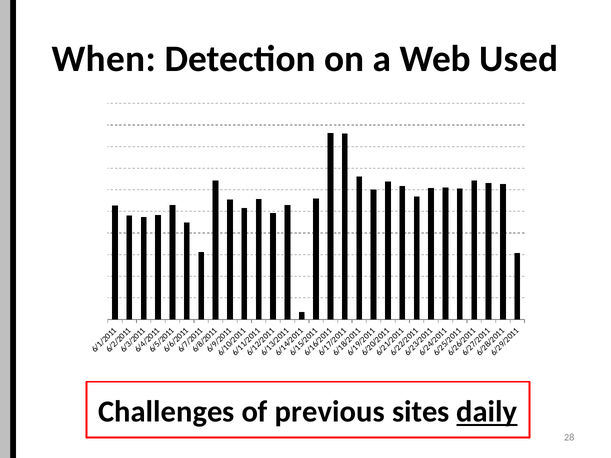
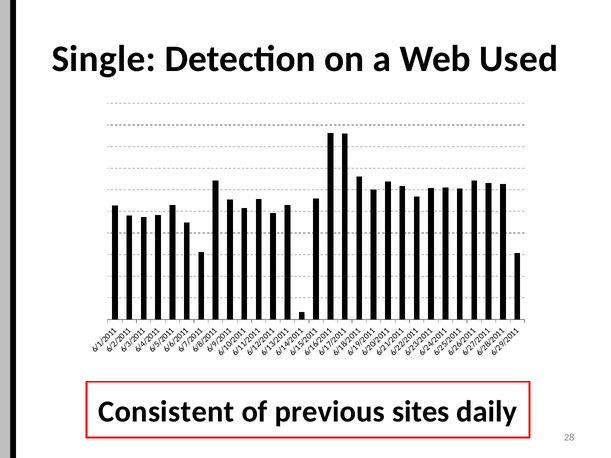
When: When -> Single
Challenges: Challenges -> Consistent
daily underline: present -> none
